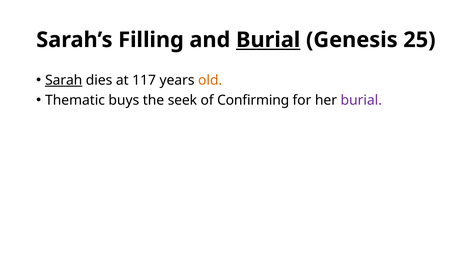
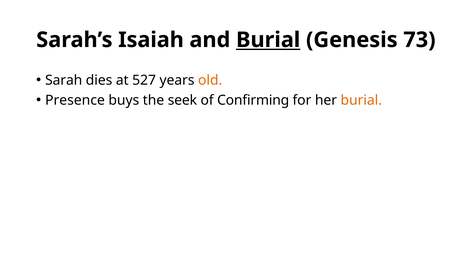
Filling: Filling -> Isaiah
25: 25 -> 73
Sarah underline: present -> none
117: 117 -> 527
Thematic: Thematic -> Presence
burial at (361, 100) colour: purple -> orange
